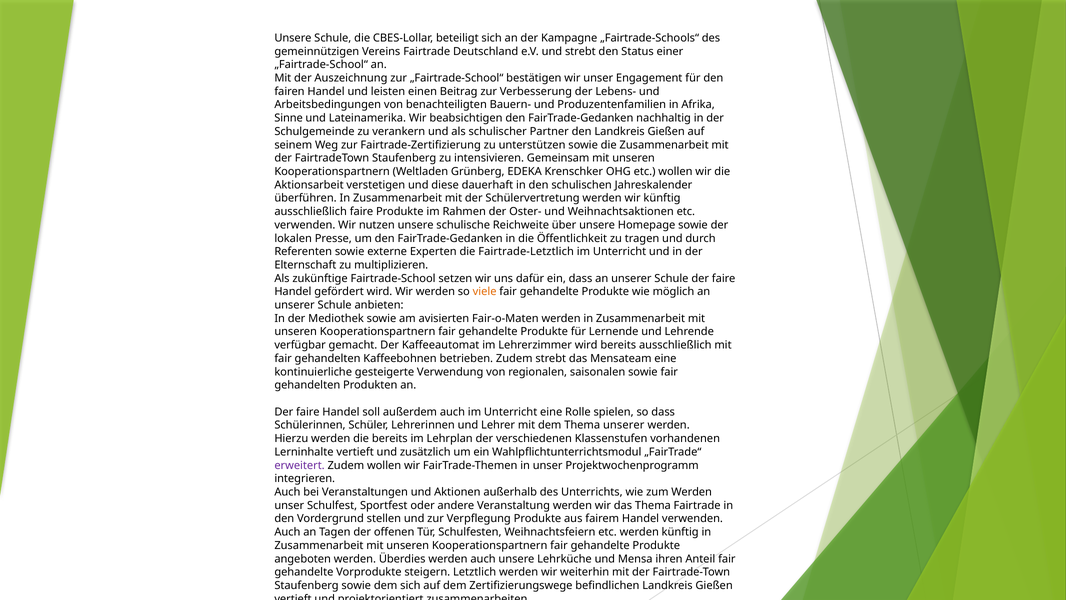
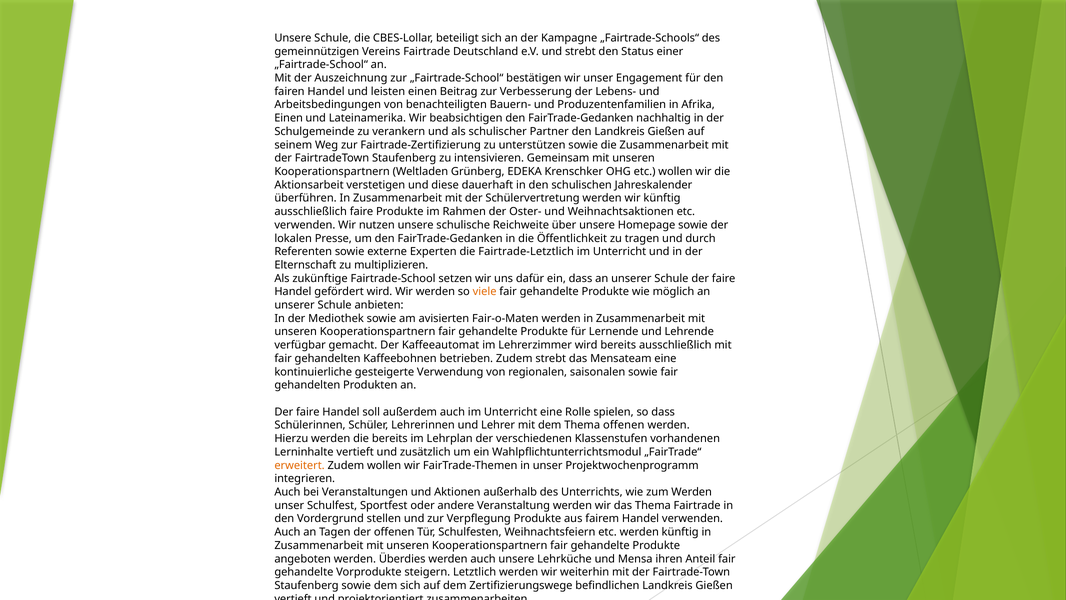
Sinne at (289, 118): Sinne -> Einen
Thema unserer: unserer -> offenen
erweitert colour: purple -> orange
